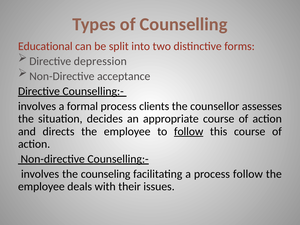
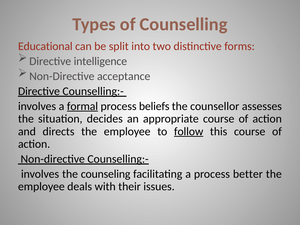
depression: depression -> intelligence
formal underline: none -> present
clients: clients -> beliefs
process follow: follow -> better
